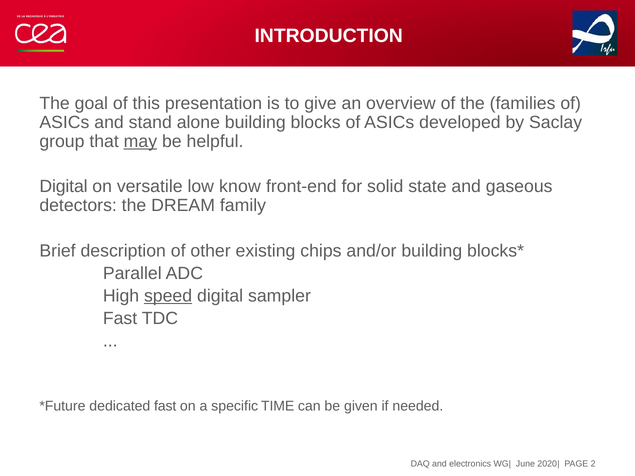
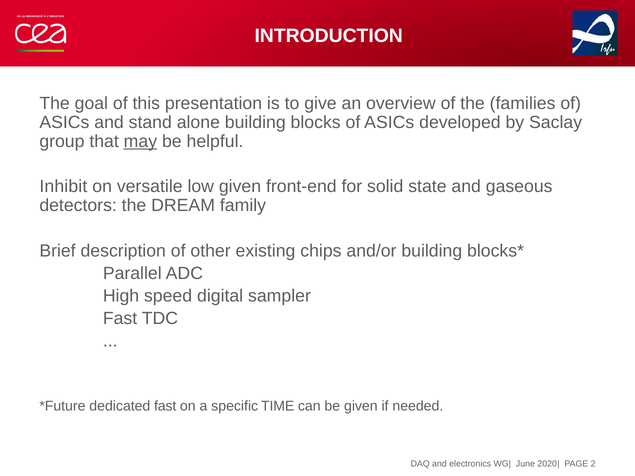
Digital at (63, 187): Digital -> Inhibit
low know: know -> given
speed underline: present -> none
